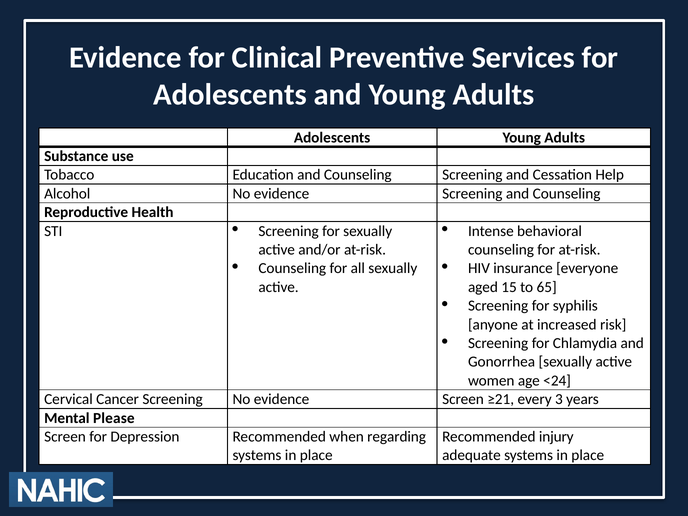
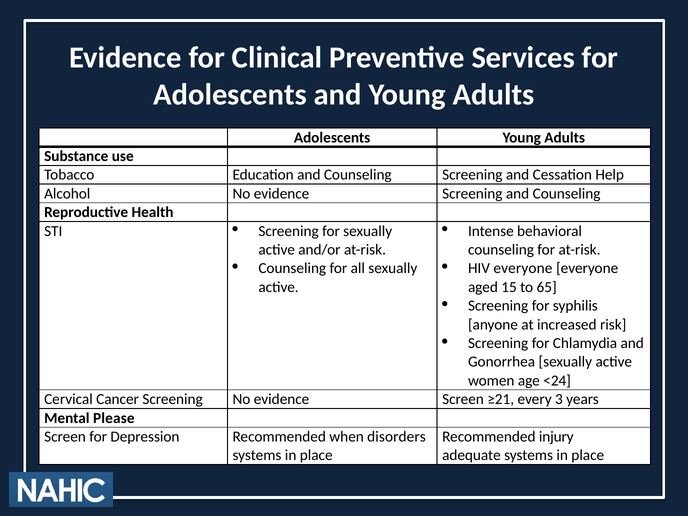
HIV insurance: insurance -> everyone
regarding: regarding -> disorders
